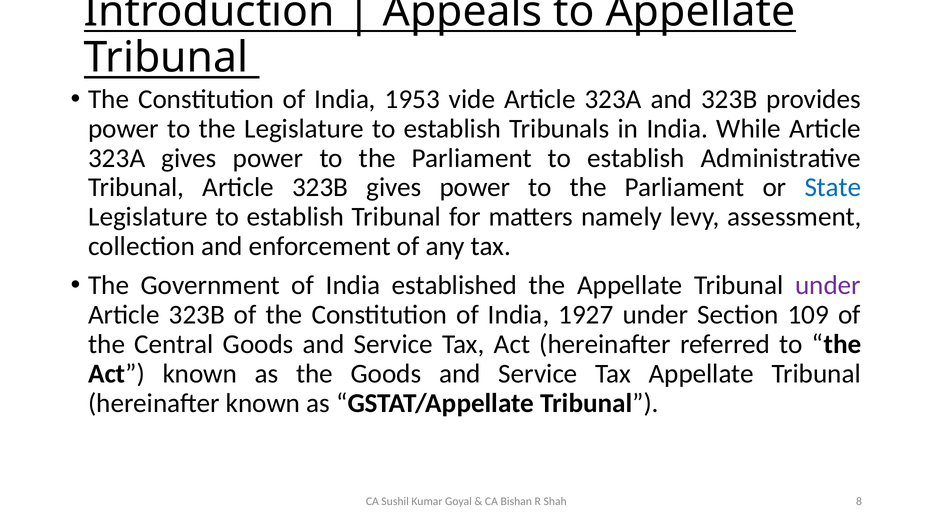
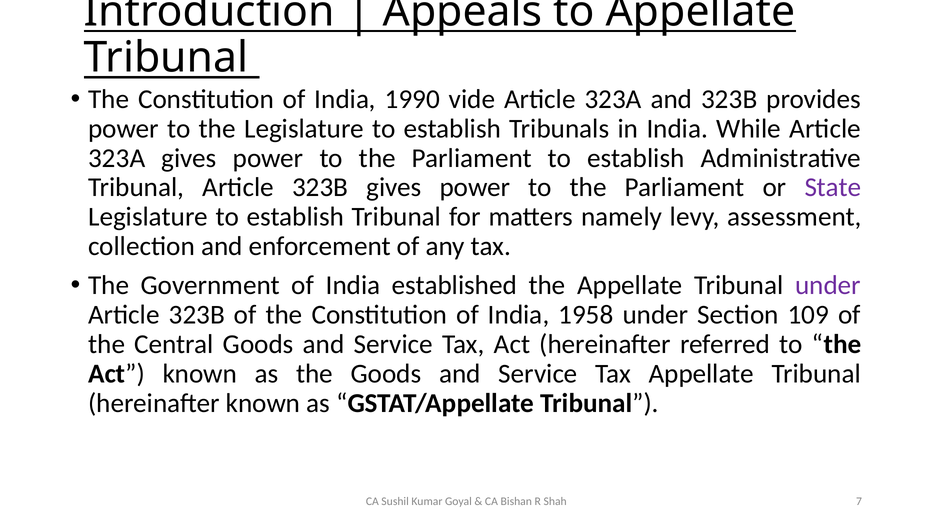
1953: 1953 -> 1990
State colour: blue -> purple
1927: 1927 -> 1958
8: 8 -> 7
